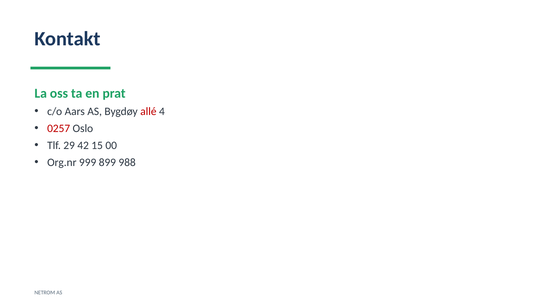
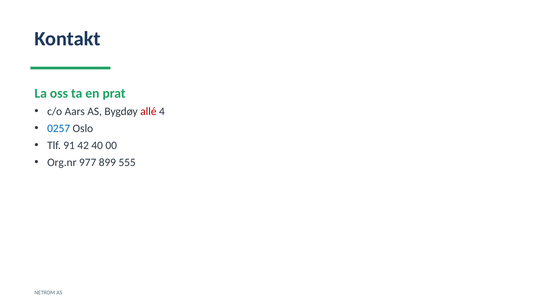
0257 colour: red -> blue
29: 29 -> 91
15: 15 -> 40
999: 999 -> 977
988: 988 -> 555
